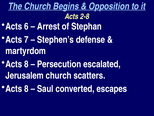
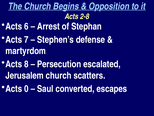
8 at (26, 88): 8 -> 0
